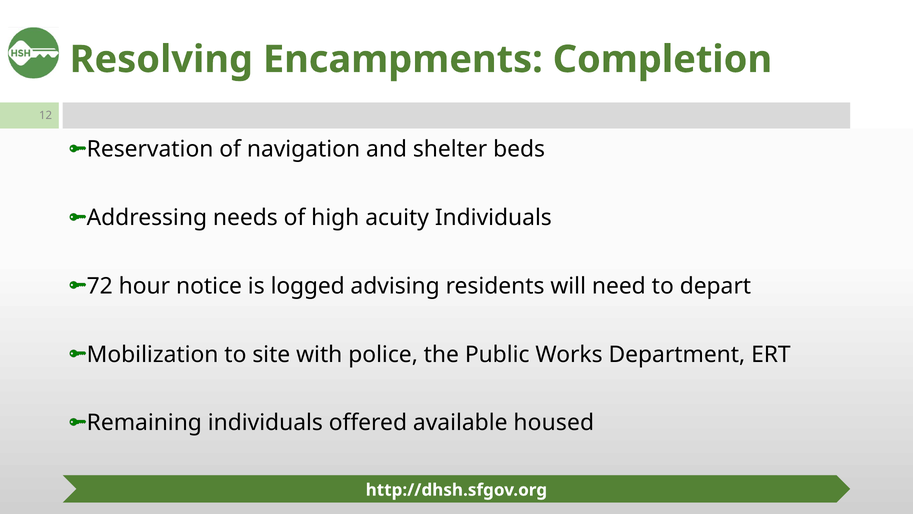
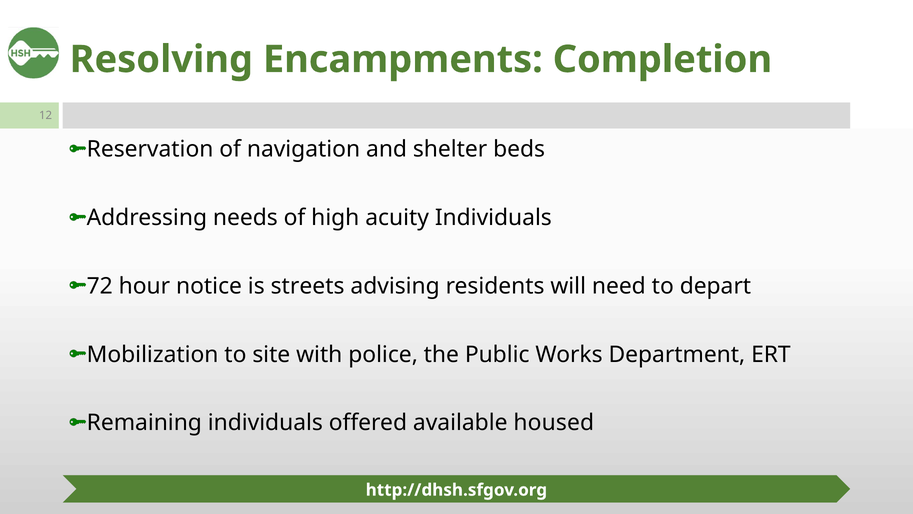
logged: logged -> streets
